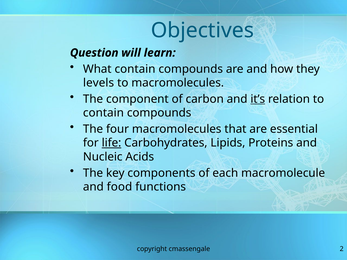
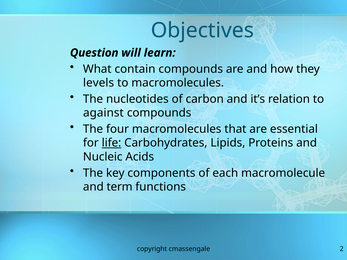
component: component -> nucleotides
it’s underline: present -> none
contain at (103, 113): contain -> against
food: food -> term
